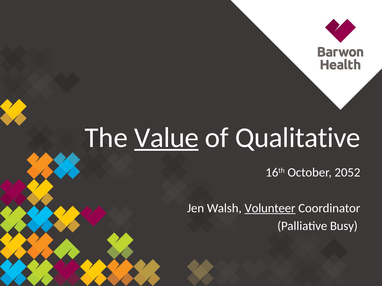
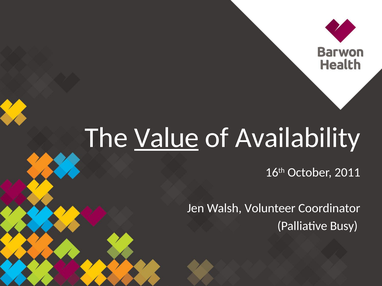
Qualitative: Qualitative -> Availability
2052: 2052 -> 2011
Volunteer underline: present -> none
